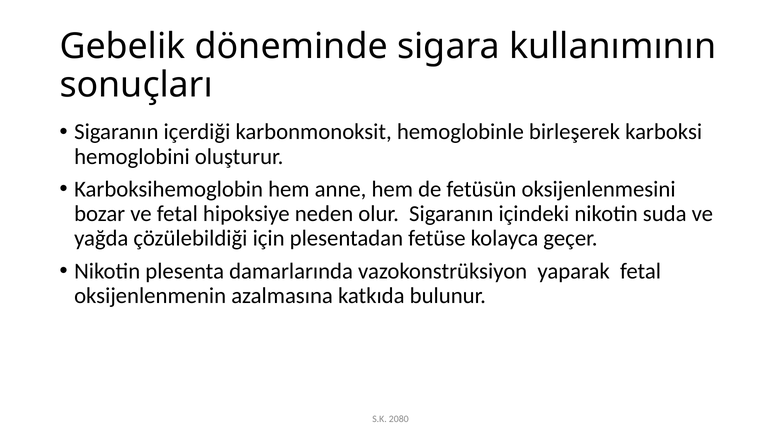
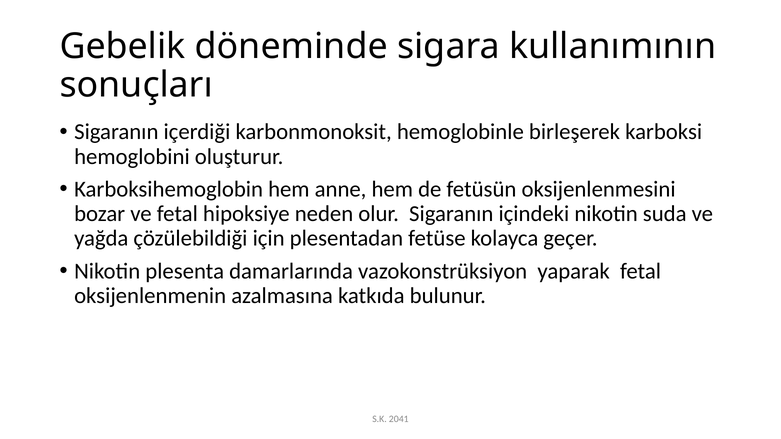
2080: 2080 -> 2041
